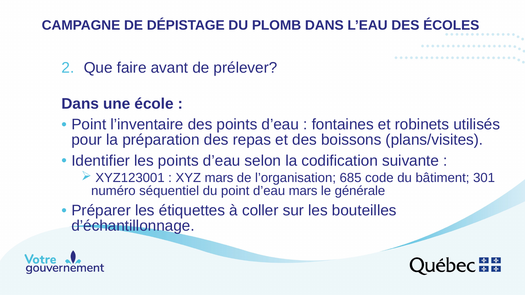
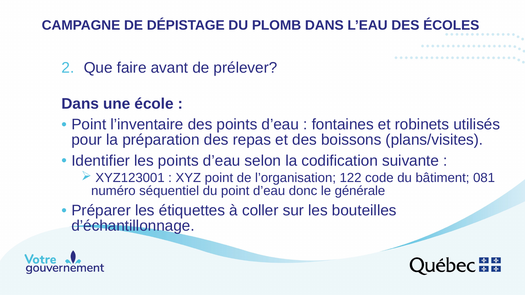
XYZ mars: mars -> point
685: 685 -> 122
301: 301 -> 081
d’eau mars: mars -> donc
